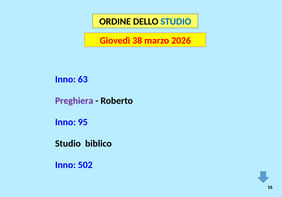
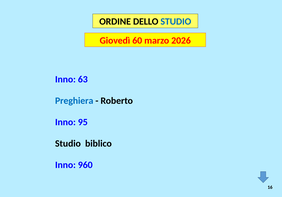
38: 38 -> 60
Preghiera colour: purple -> blue
502: 502 -> 960
